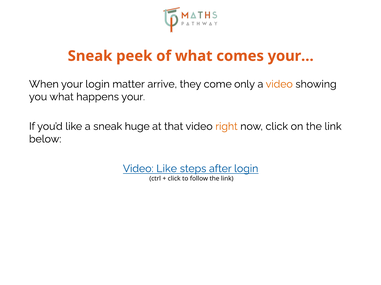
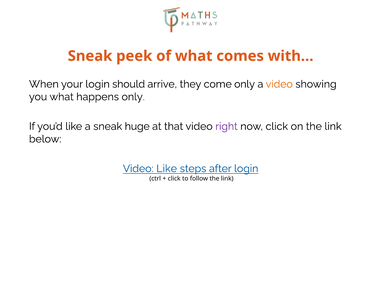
your…: your… -> with…
matter: matter -> should
happens your: your -> only
right colour: orange -> purple
